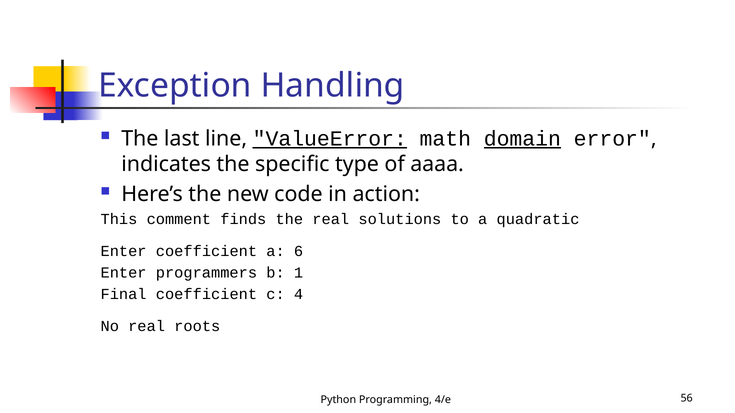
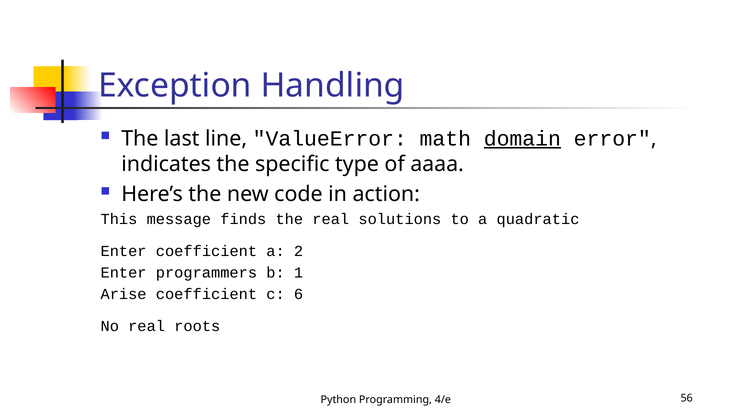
ValueError underline: present -> none
comment: comment -> message
6: 6 -> 2
Final: Final -> Arise
4: 4 -> 6
